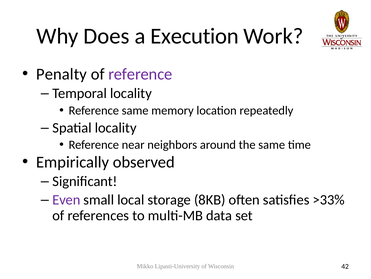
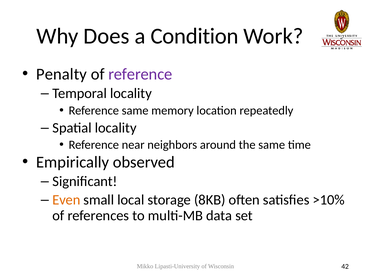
Execution: Execution -> Condition
Even colour: purple -> orange
>33%: >33% -> >10%
